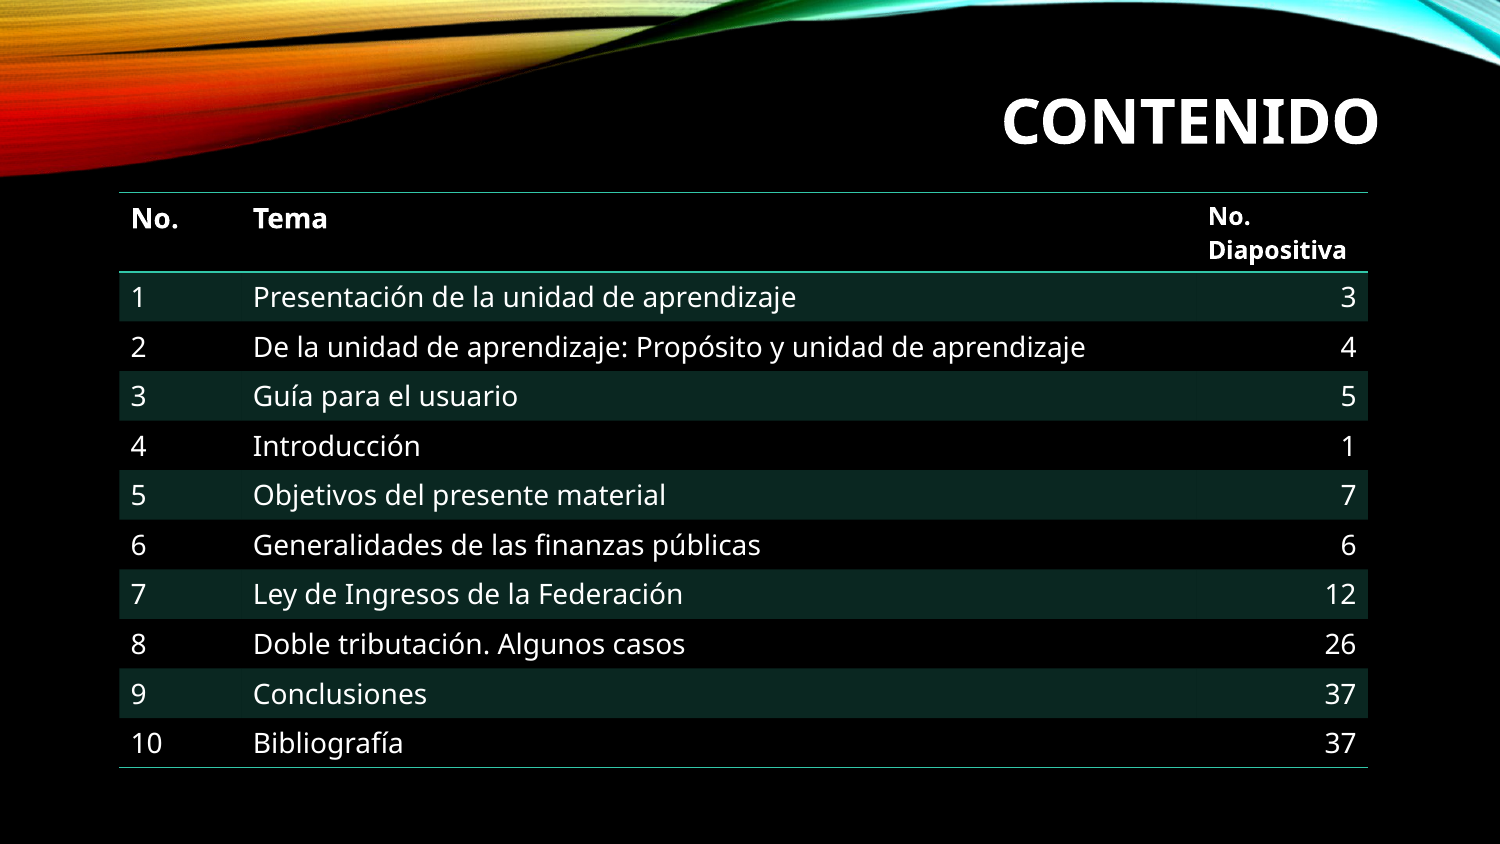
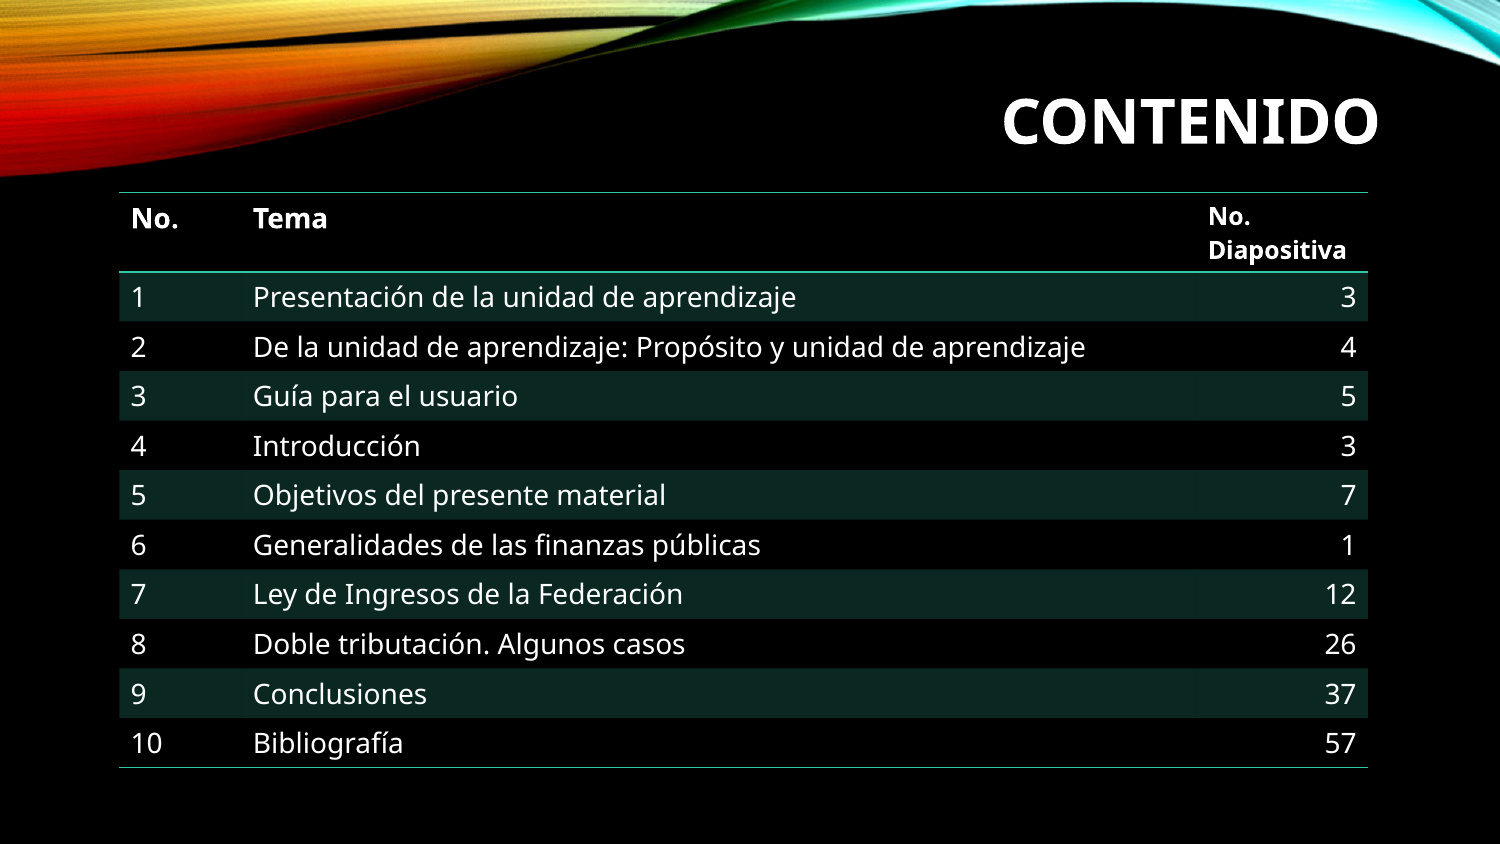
Introducción 1: 1 -> 3
públicas 6: 6 -> 1
Bibliografía 37: 37 -> 57
